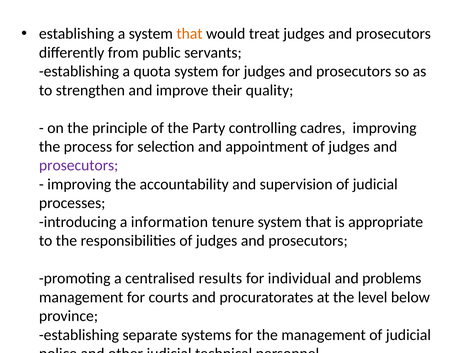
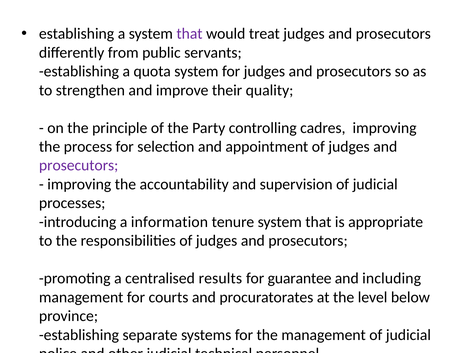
that at (189, 34) colour: orange -> purple
individual: individual -> guarantee
problems: problems -> including
